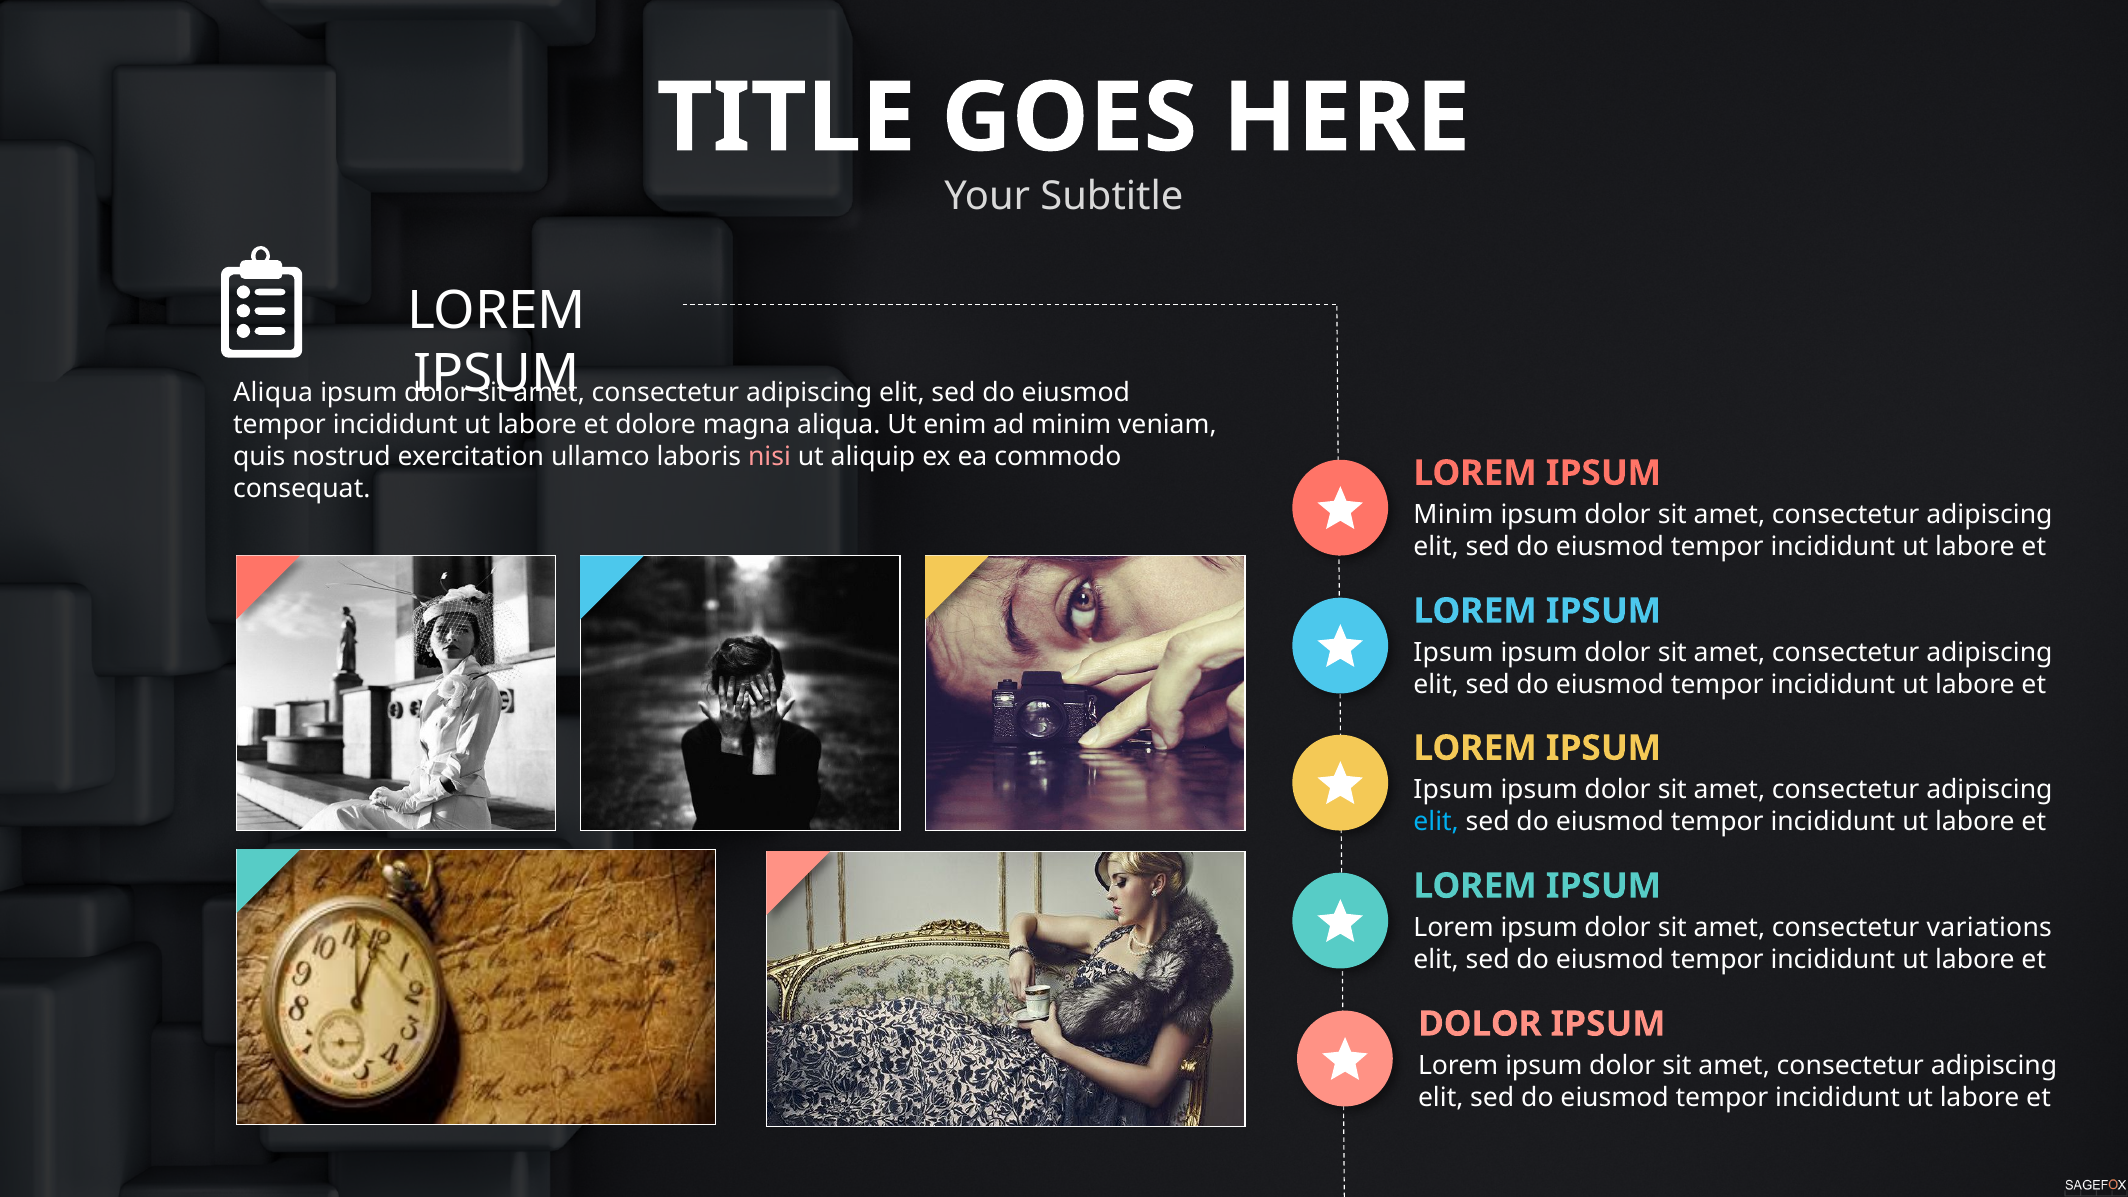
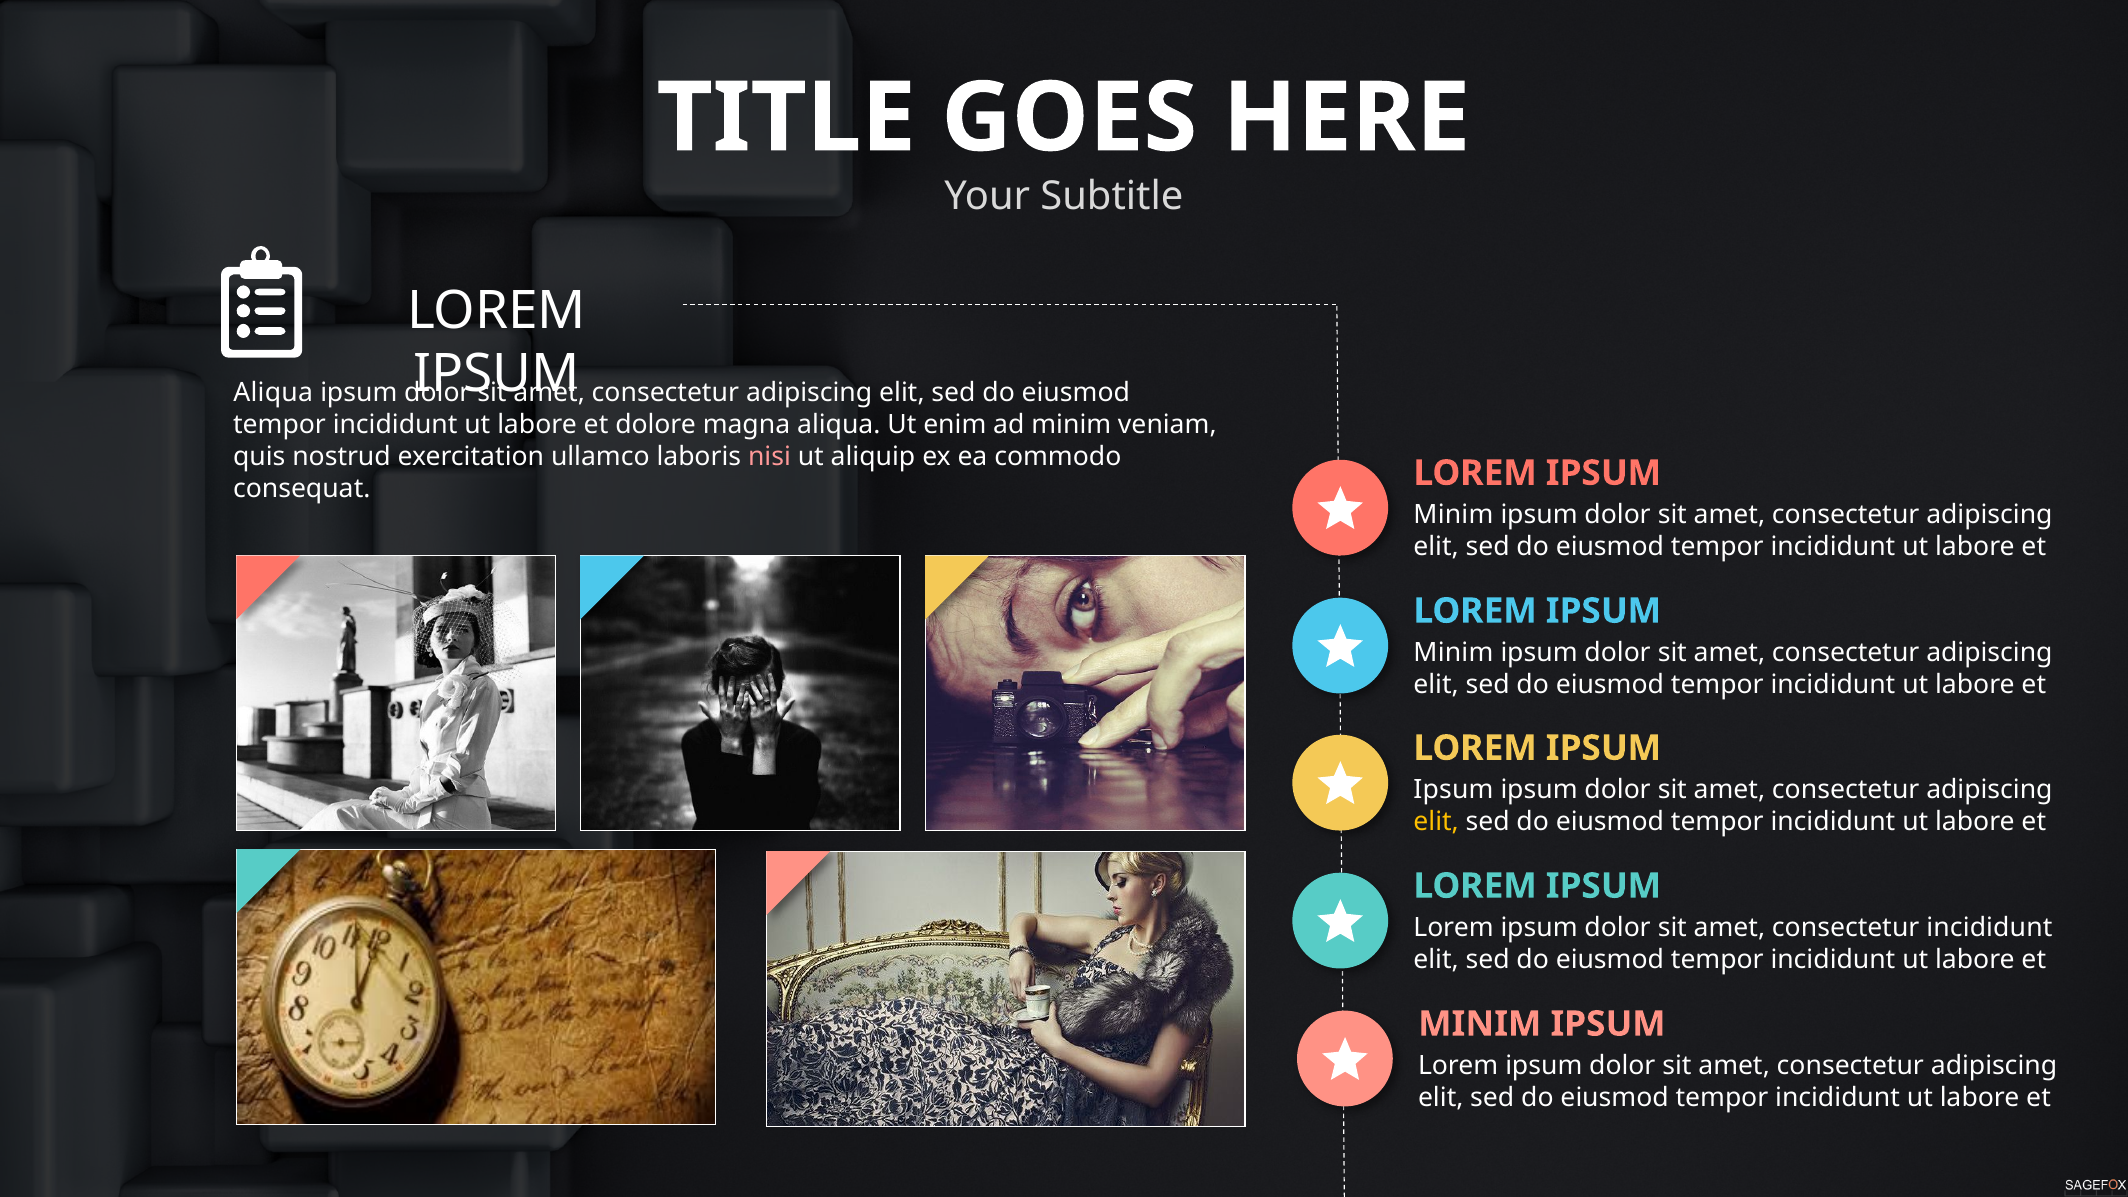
Ipsum at (1453, 653): Ipsum -> Minim
elit at (1436, 822) colour: light blue -> yellow
consectetur variations: variations -> incididunt
DOLOR at (1480, 1024): DOLOR -> MINIM
